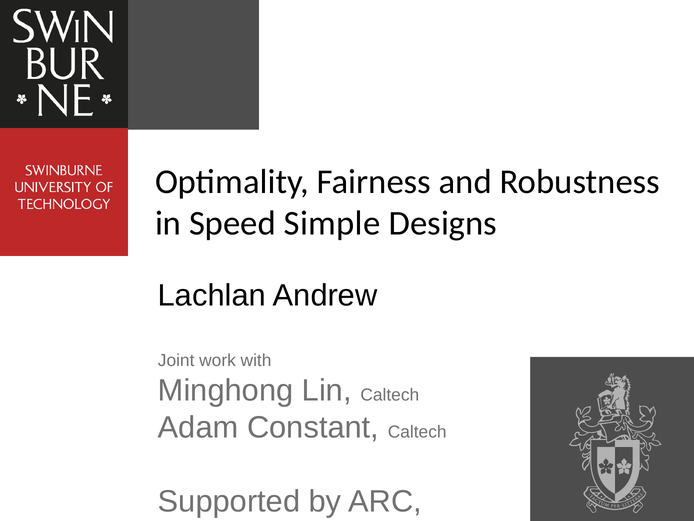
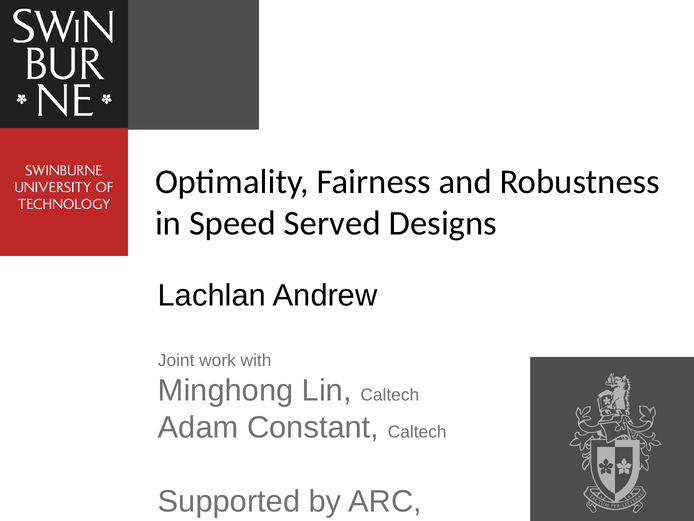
Simple: Simple -> Served
